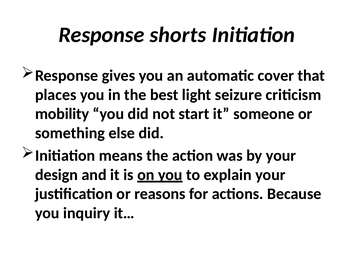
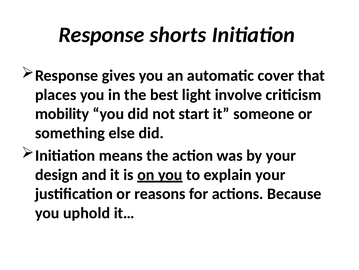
seizure: seizure -> involve
inquiry: inquiry -> uphold
